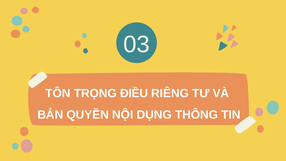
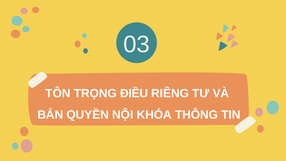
DỤNG: DỤNG -> KHÓA
